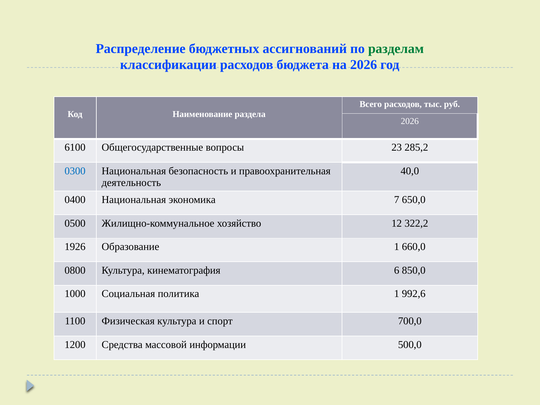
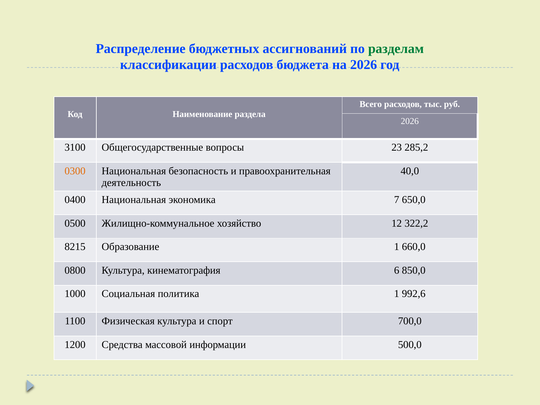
6100: 6100 -> 3100
0300 colour: blue -> orange
1926: 1926 -> 8215
